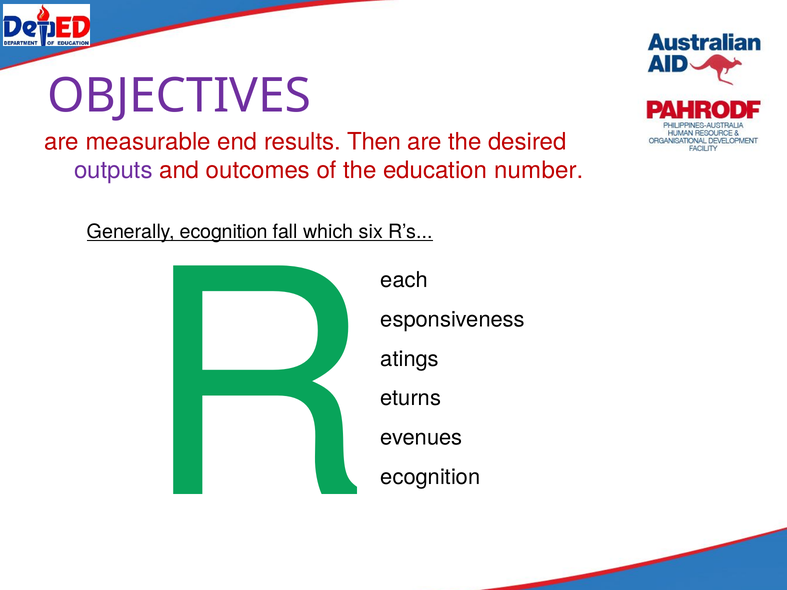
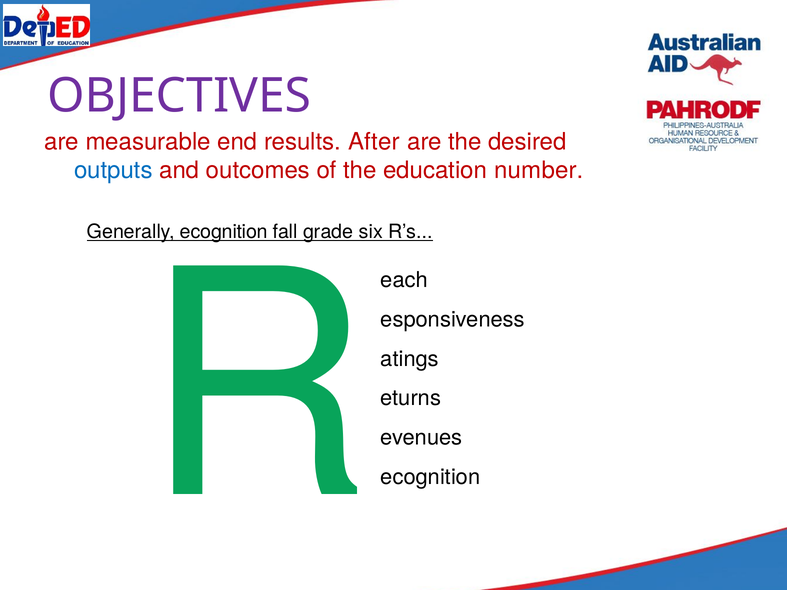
Then: Then -> After
outputs colour: purple -> blue
which: which -> grade
